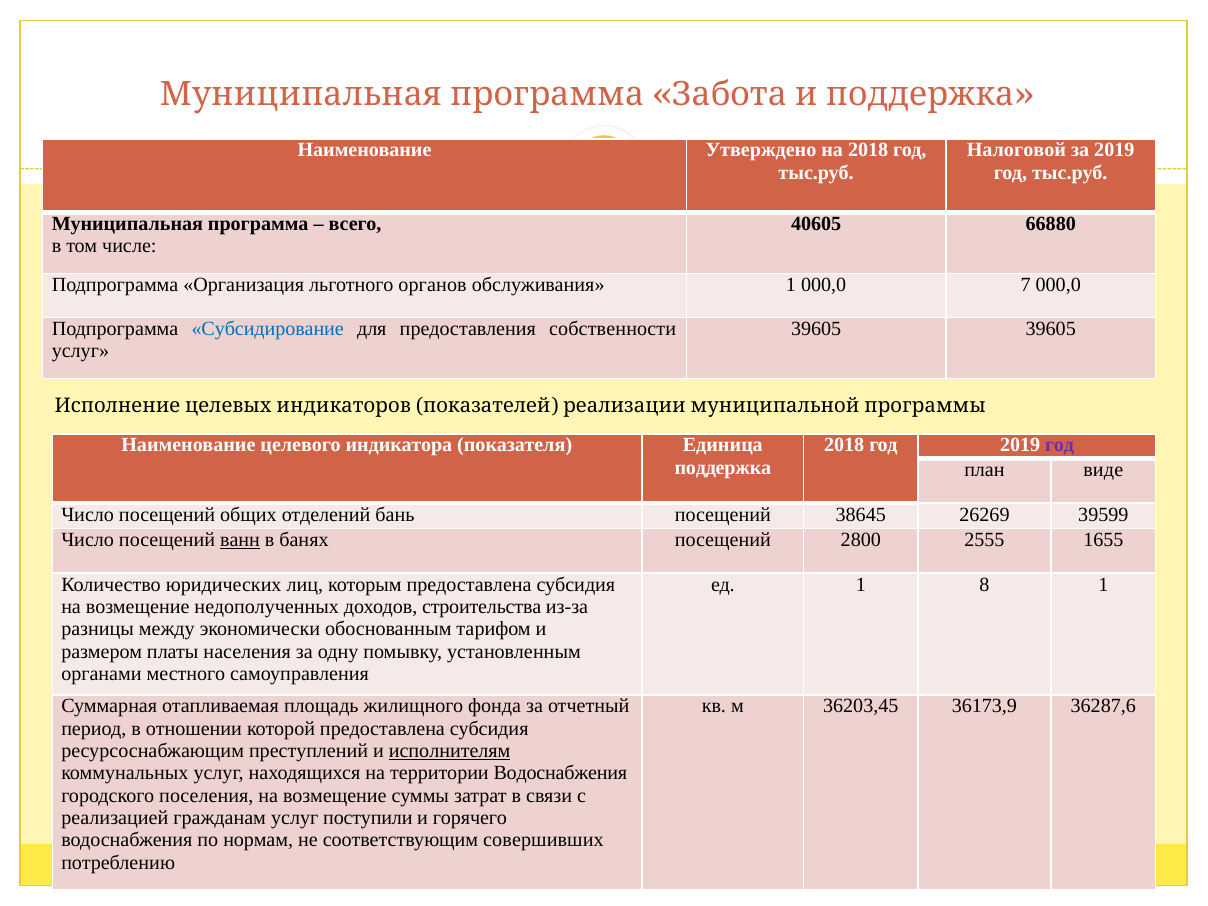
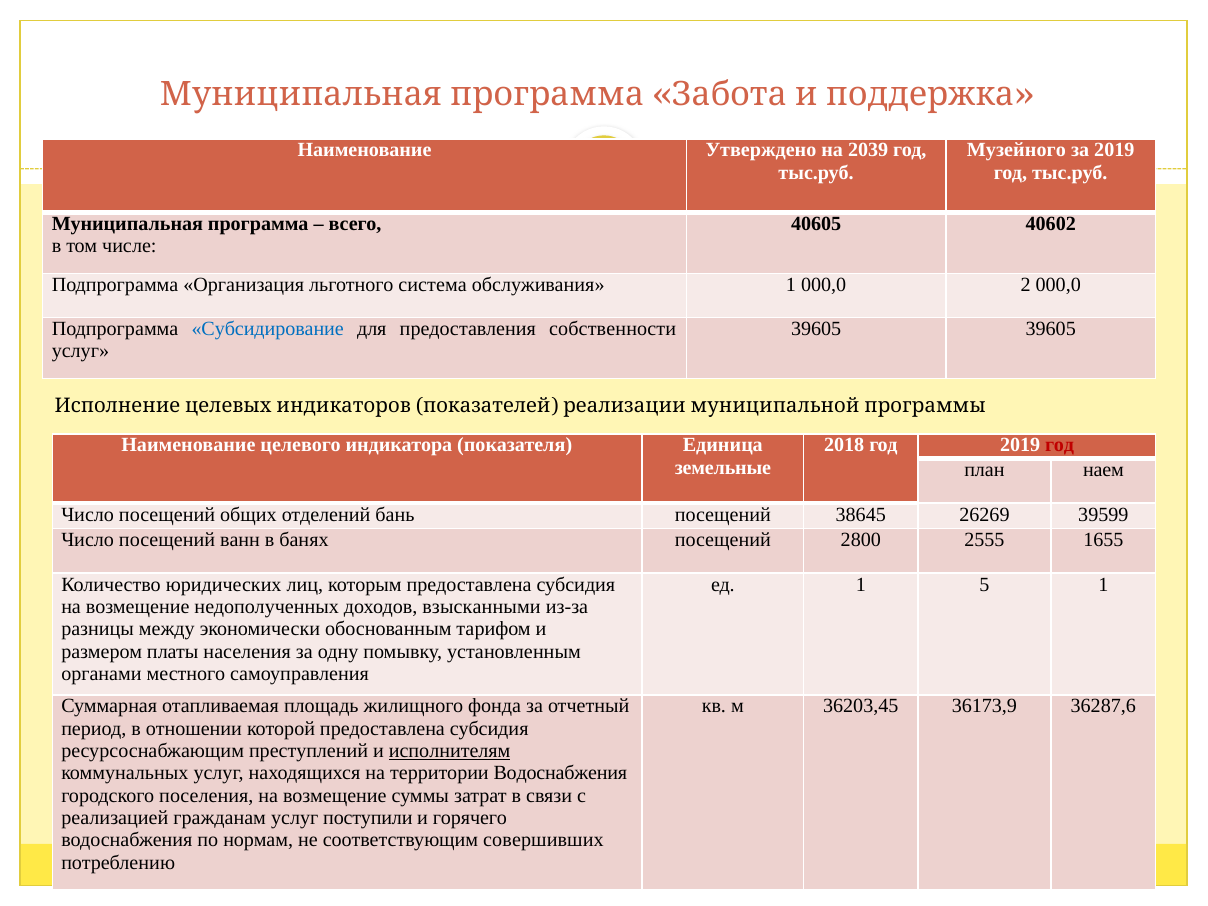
на 2018: 2018 -> 2039
Налоговой: Налоговой -> Музейного
66880: 66880 -> 40602
органов: органов -> система
7: 7 -> 2
год at (1060, 445) colour: purple -> red
поддержка: поддержка -> земельные
виде: виде -> наем
ванн underline: present -> none
8: 8 -> 5
строительства: строительства -> взысканными
